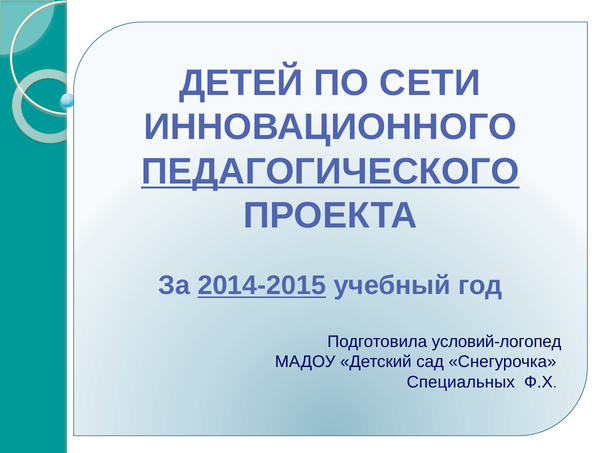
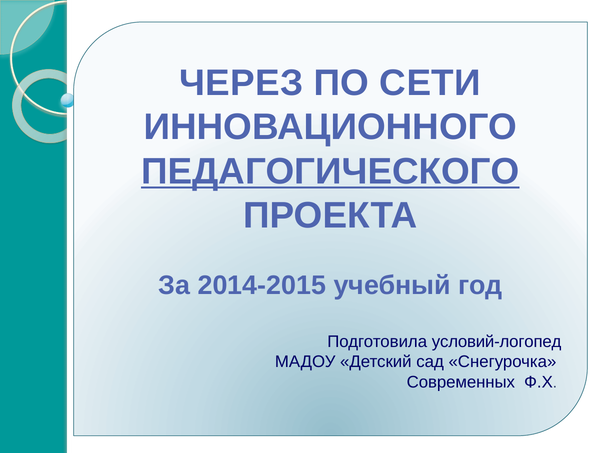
ДЕТЕЙ: ДЕТЕЙ -> ЧЕРЕЗ
2014-2015 underline: present -> none
Специальных: Специальных -> Современных
